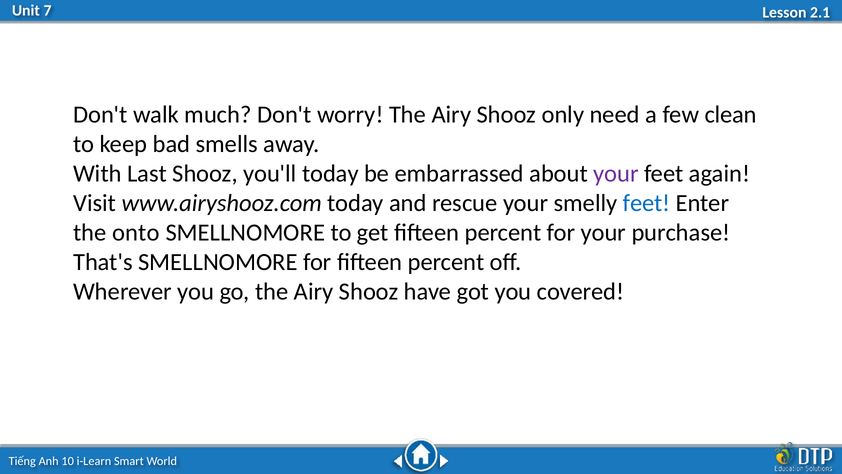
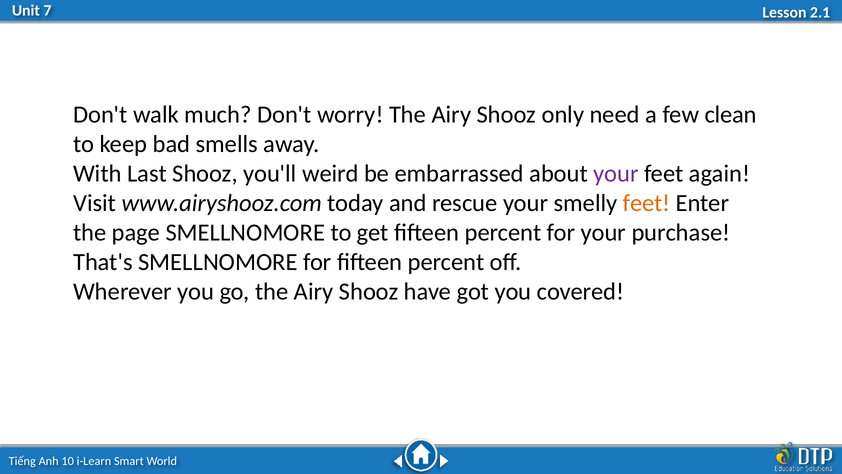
you'll today: today -> weird
feet at (647, 203) colour: blue -> orange
onto: onto -> page
